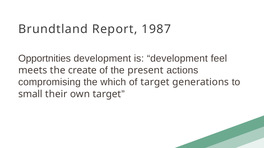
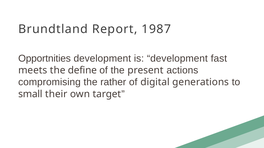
feel: feel -> fast
create: create -> define
which: which -> rather
of target: target -> digital
